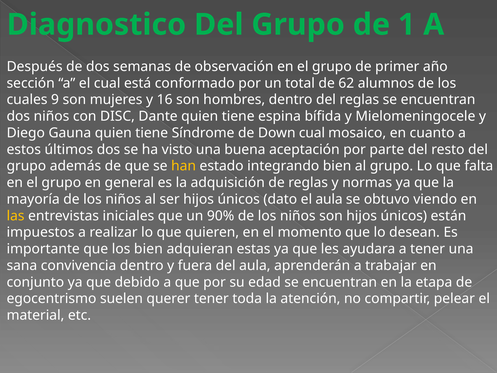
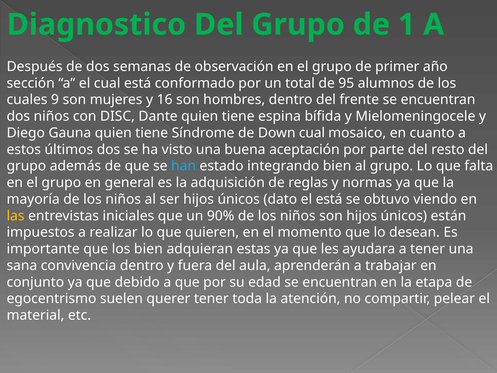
62: 62 -> 95
del reglas: reglas -> frente
han colour: yellow -> light blue
el aula: aula -> está
